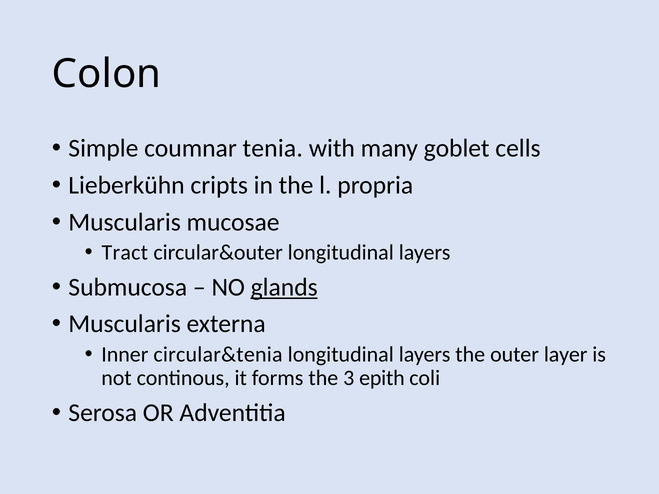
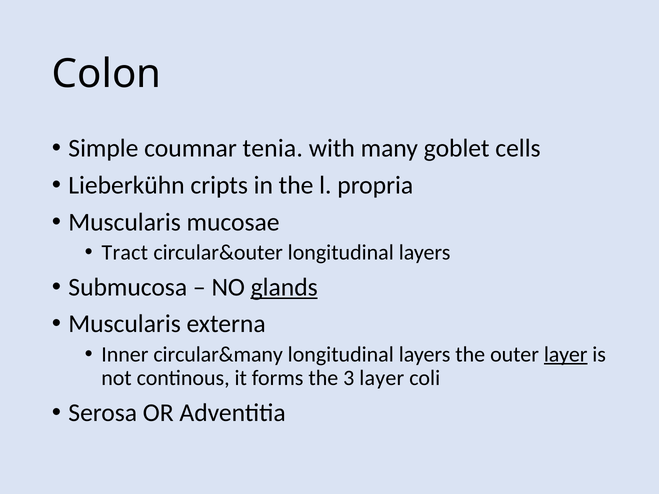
circular&tenia: circular&tenia -> circular&many
layer at (566, 354) underline: none -> present
3 epith: epith -> layer
